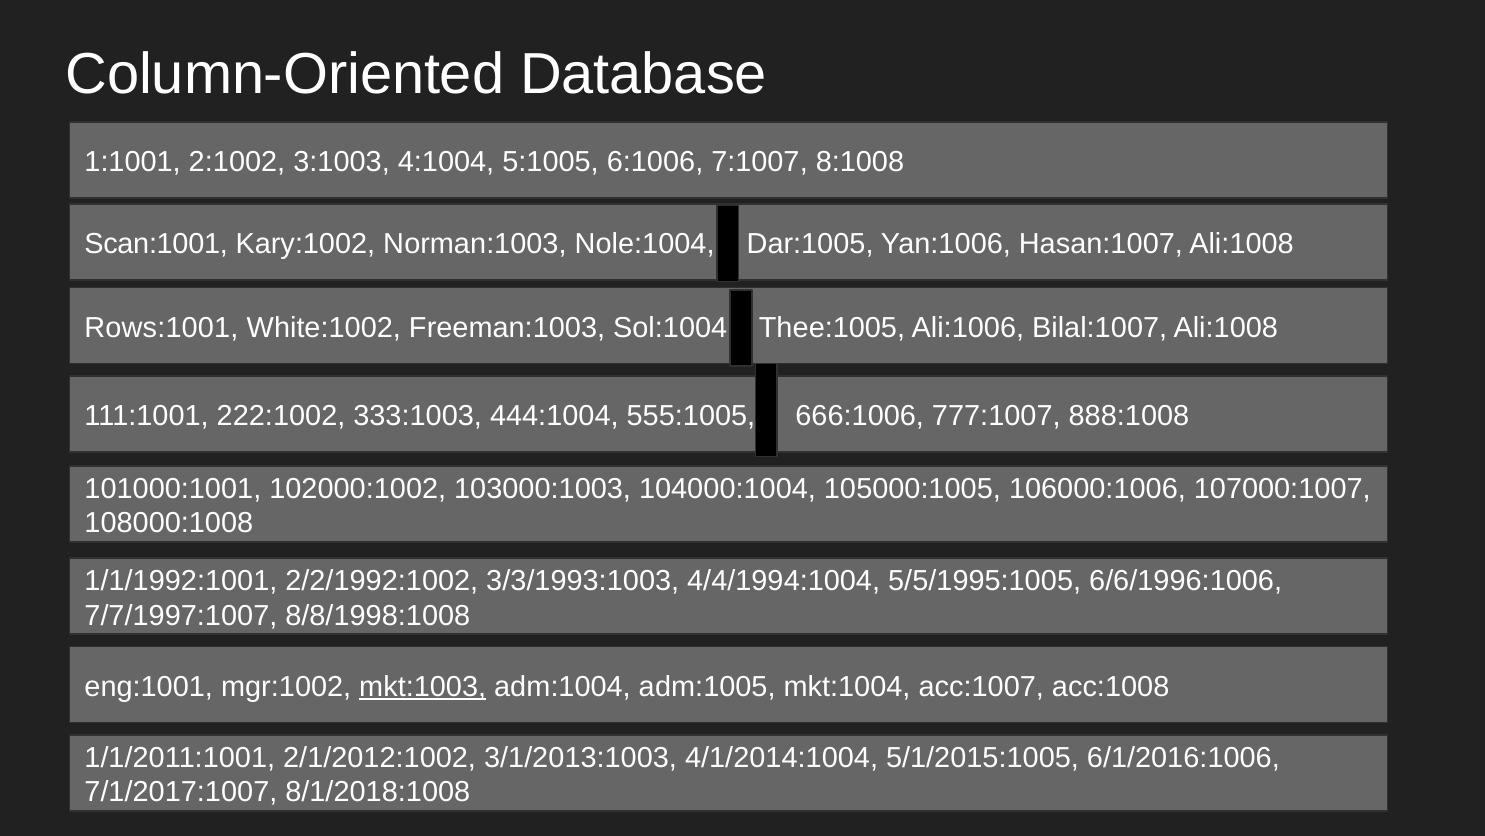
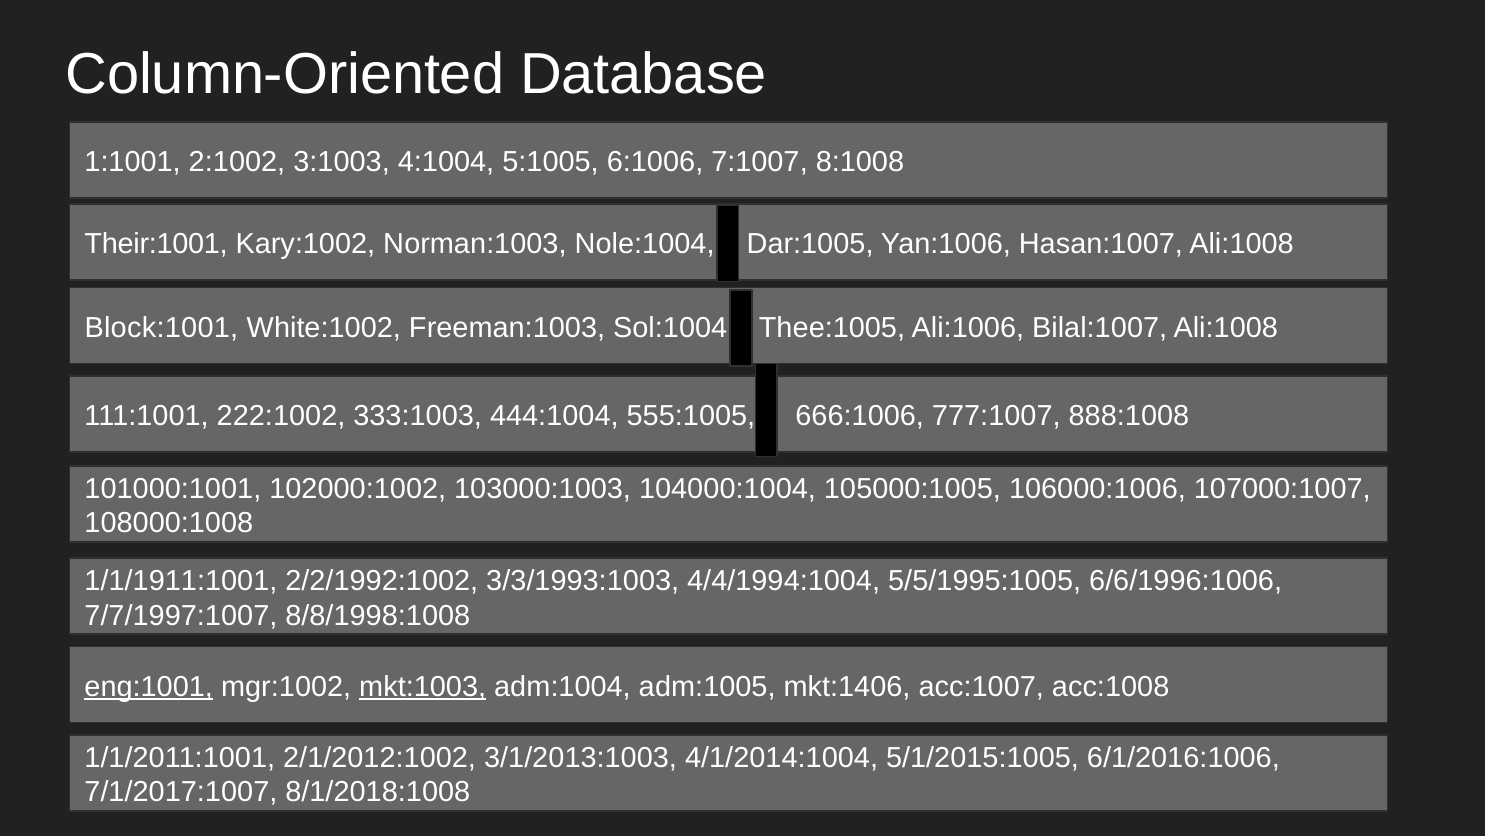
Scan:1001: Scan:1001 -> Their:1001
Rows:1001: Rows:1001 -> Block:1001
1/1/1992:1001: 1/1/1992:1001 -> 1/1/1911:1001
eng:1001 underline: none -> present
mkt:1004: mkt:1004 -> mkt:1406
